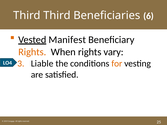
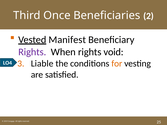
Third Third: Third -> Once
6: 6 -> 2
Rights at (32, 52) colour: orange -> purple
vary: vary -> void
